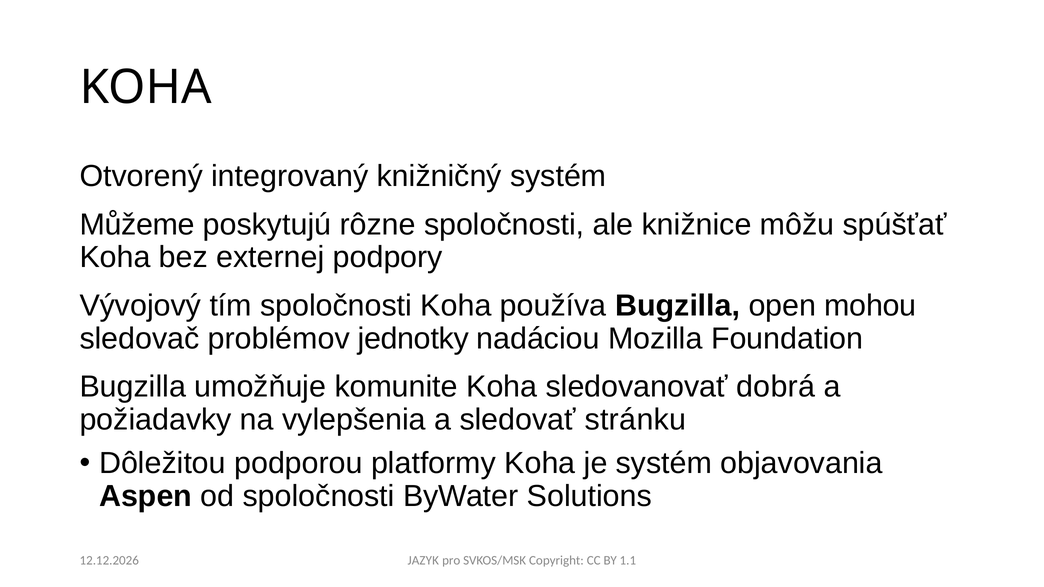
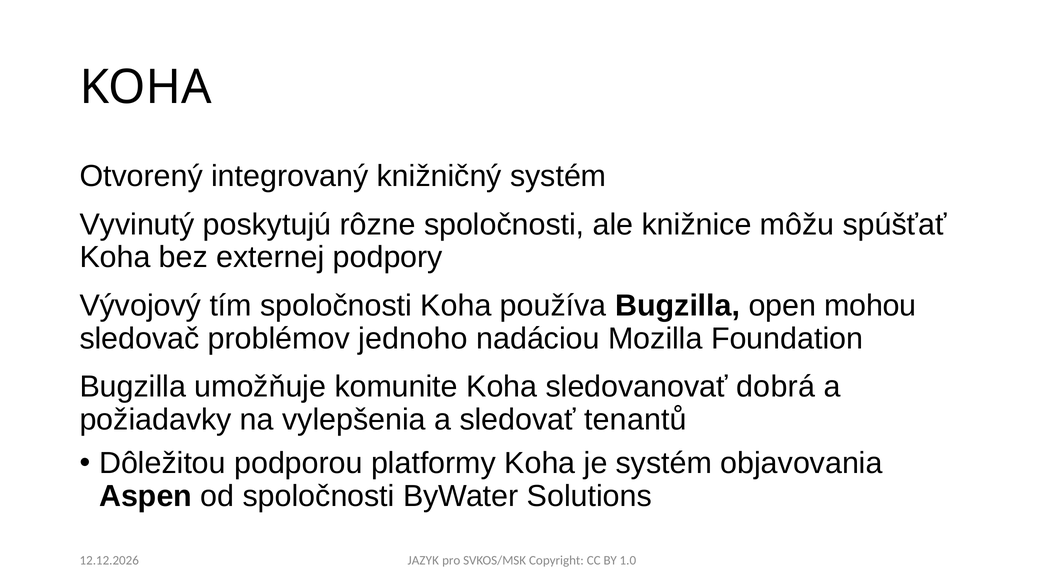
Můžeme: Můžeme -> Vyvinutý
jednotky: jednotky -> jednoho
stránku: stránku -> tenantů
1.1: 1.1 -> 1.0
